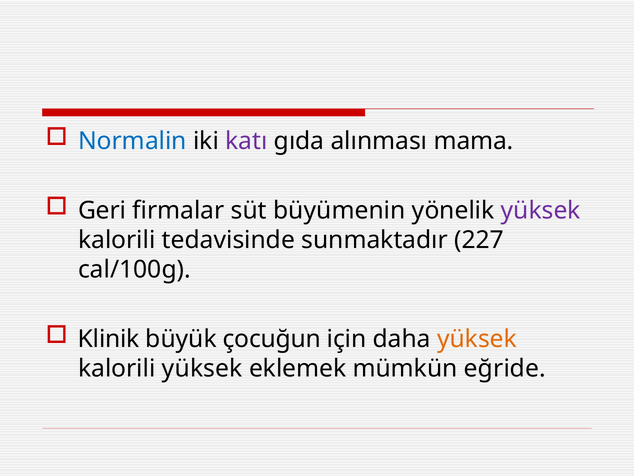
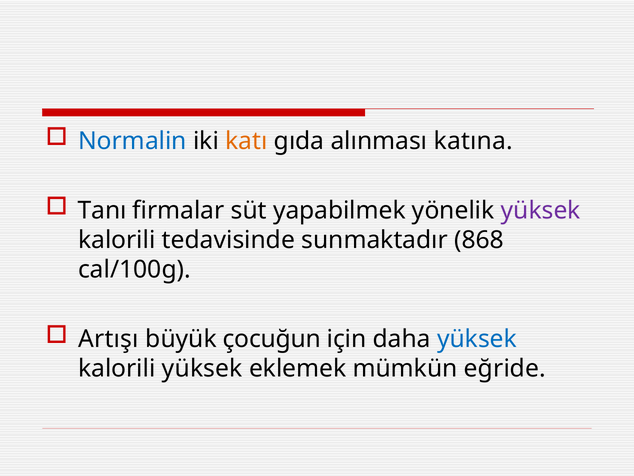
katı colour: purple -> orange
mama: mama -> katına
Geri: Geri -> Tanı
büyümenin: büyümenin -> yapabilmek
227: 227 -> 868
Klinik: Klinik -> Artışı
yüksek at (477, 339) colour: orange -> blue
